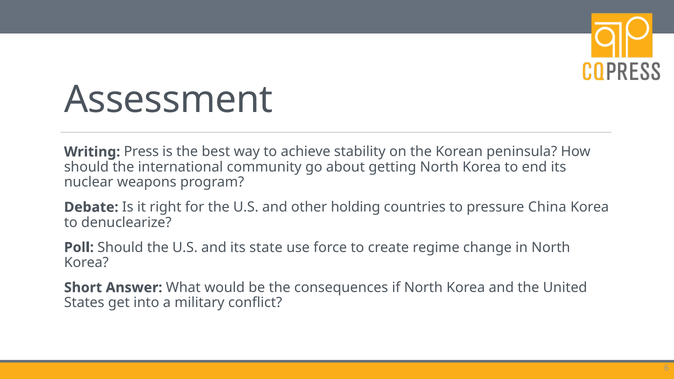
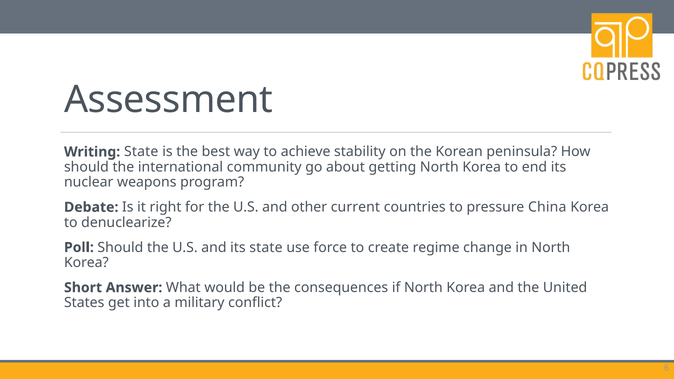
Writing Press: Press -> State
holding: holding -> current
